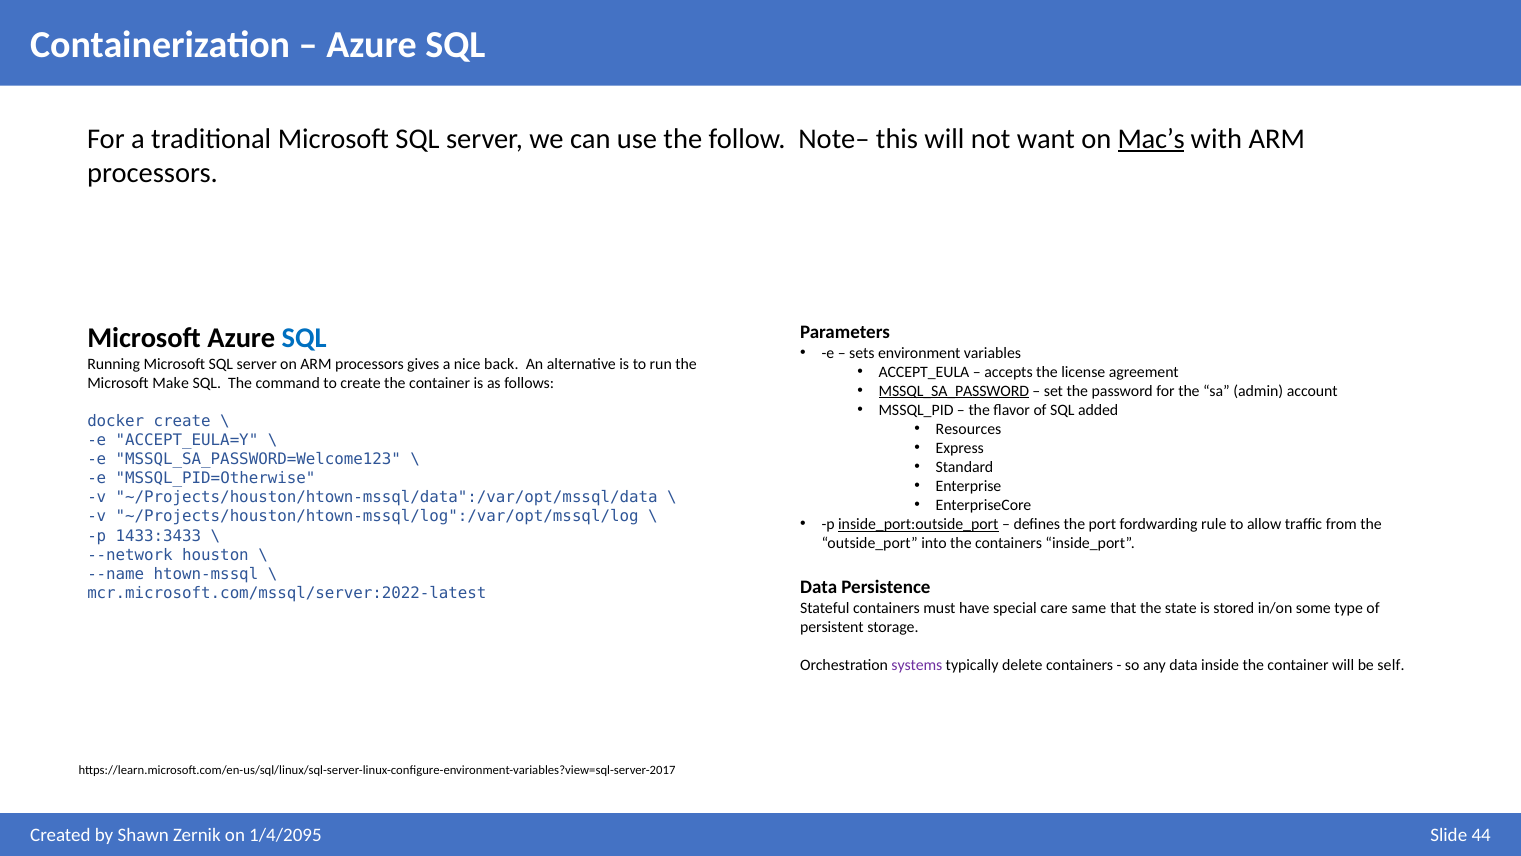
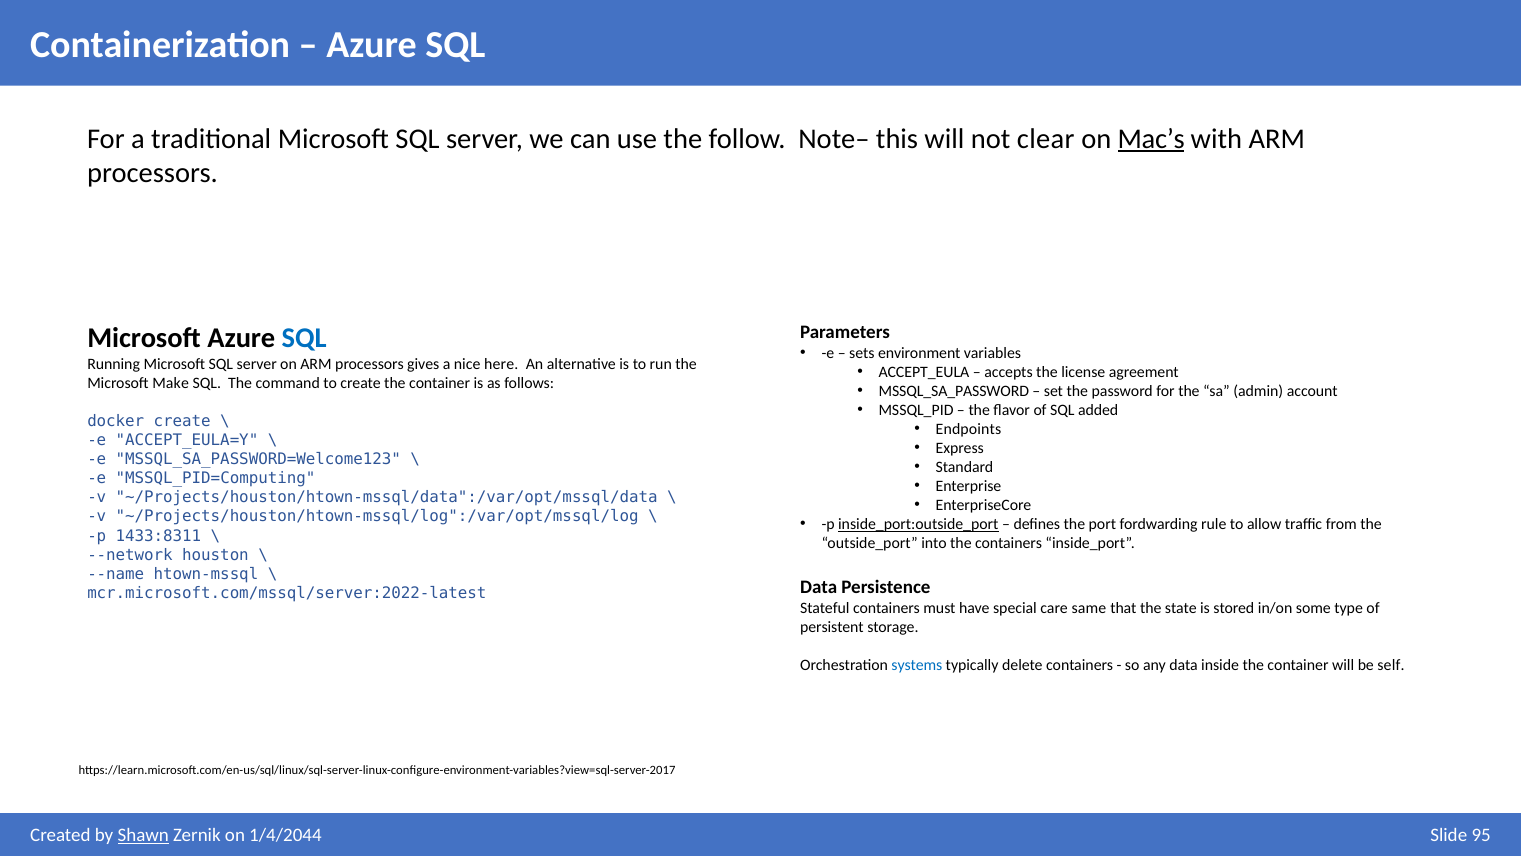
want: want -> clear
back: back -> here
MSSQL_SA_PASSWORD underline: present -> none
Resources: Resources -> Endpoints
MSSQL_PID=Otherwise: MSSQL_PID=Otherwise -> MSSQL_PID=Computing
1433:3433: 1433:3433 -> 1433:8311
systems colour: purple -> blue
Shawn underline: none -> present
1/4/2095: 1/4/2095 -> 1/4/2044
44: 44 -> 95
